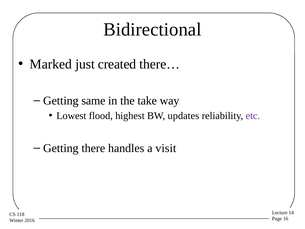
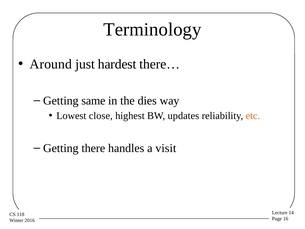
Bidirectional: Bidirectional -> Terminology
Marked: Marked -> Around
created: created -> hardest
take: take -> dies
flood: flood -> close
etc colour: purple -> orange
